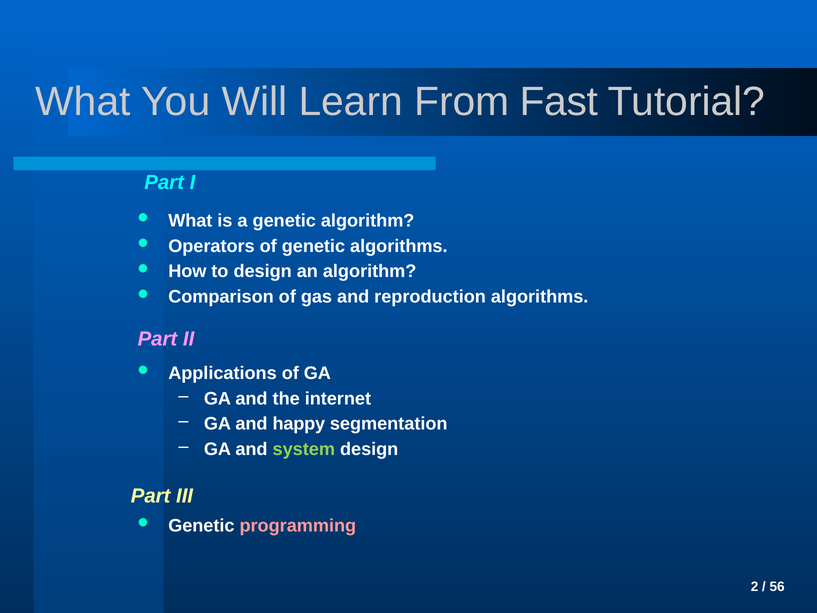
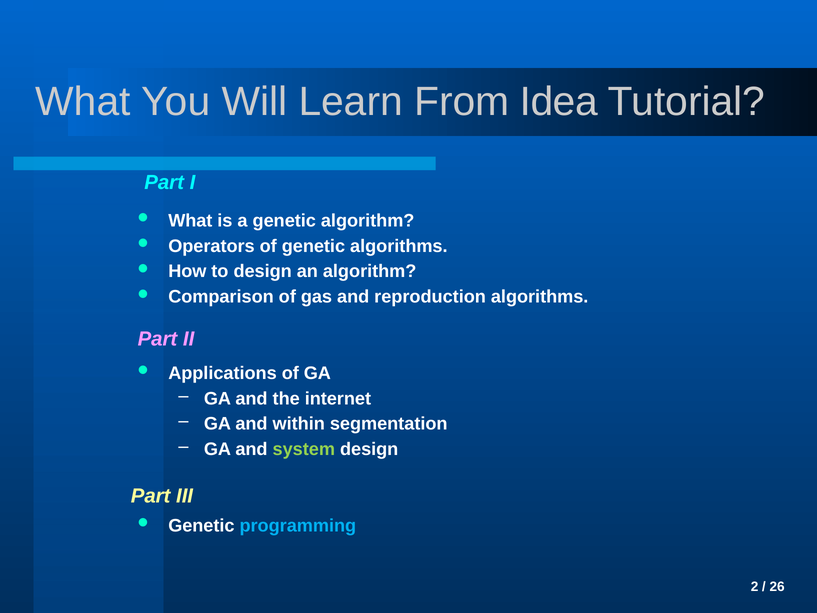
Fast: Fast -> Idea
happy: happy -> within
programming colour: pink -> light blue
56: 56 -> 26
